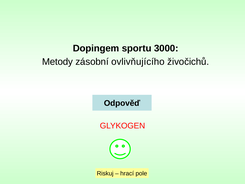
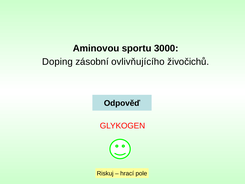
Dopingem: Dopingem -> Aminovou
Metody: Metody -> Doping
